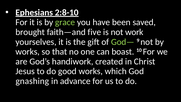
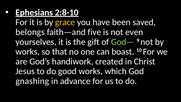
grace colour: light green -> yellow
brought: brought -> belongs
work: work -> even
